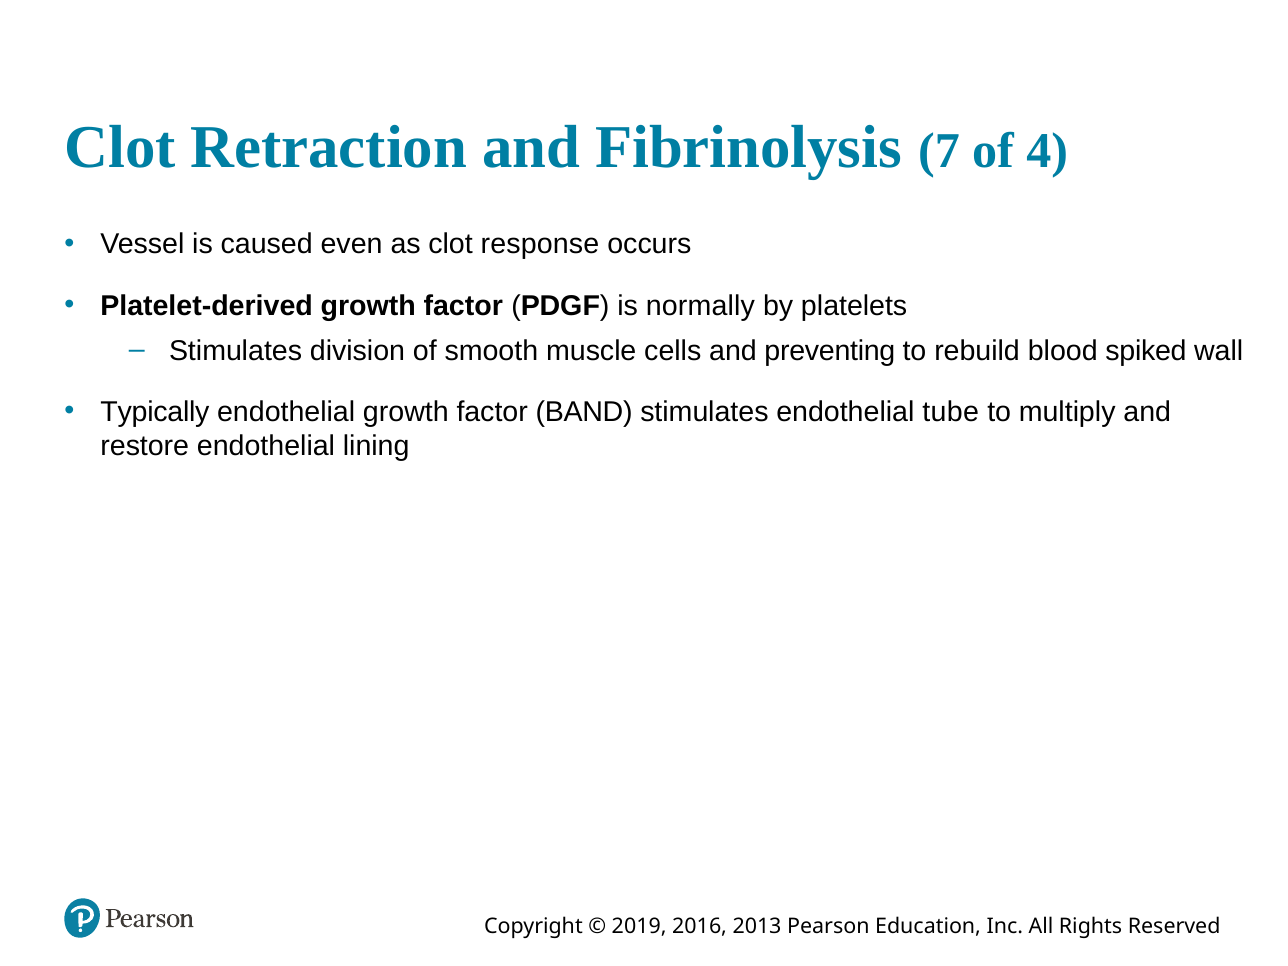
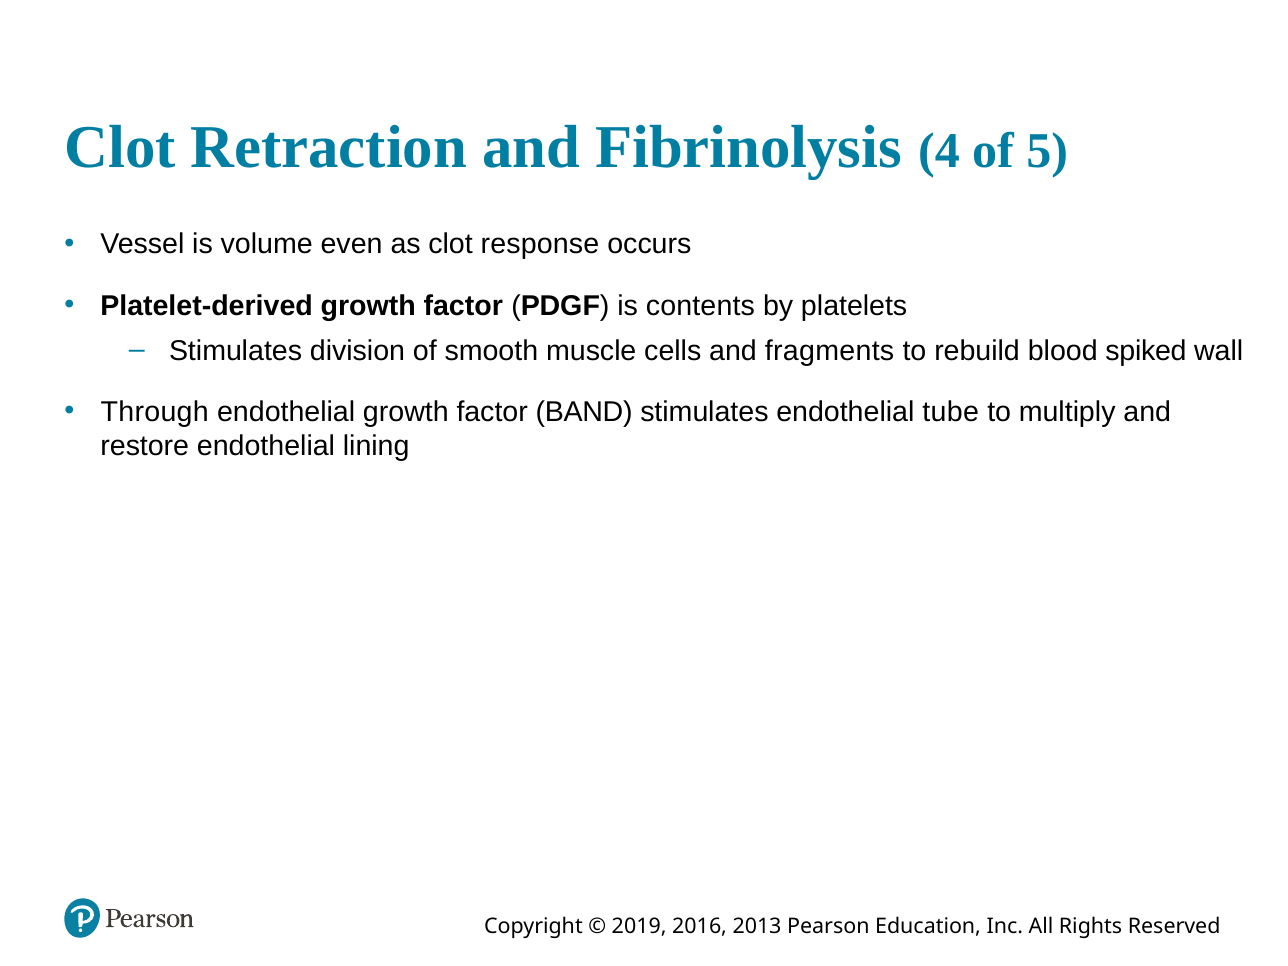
7: 7 -> 4
4: 4 -> 5
caused: caused -> volume
normally: normally -> contents
preventing: preventing -> fragments
Typically: Typically -> Through
